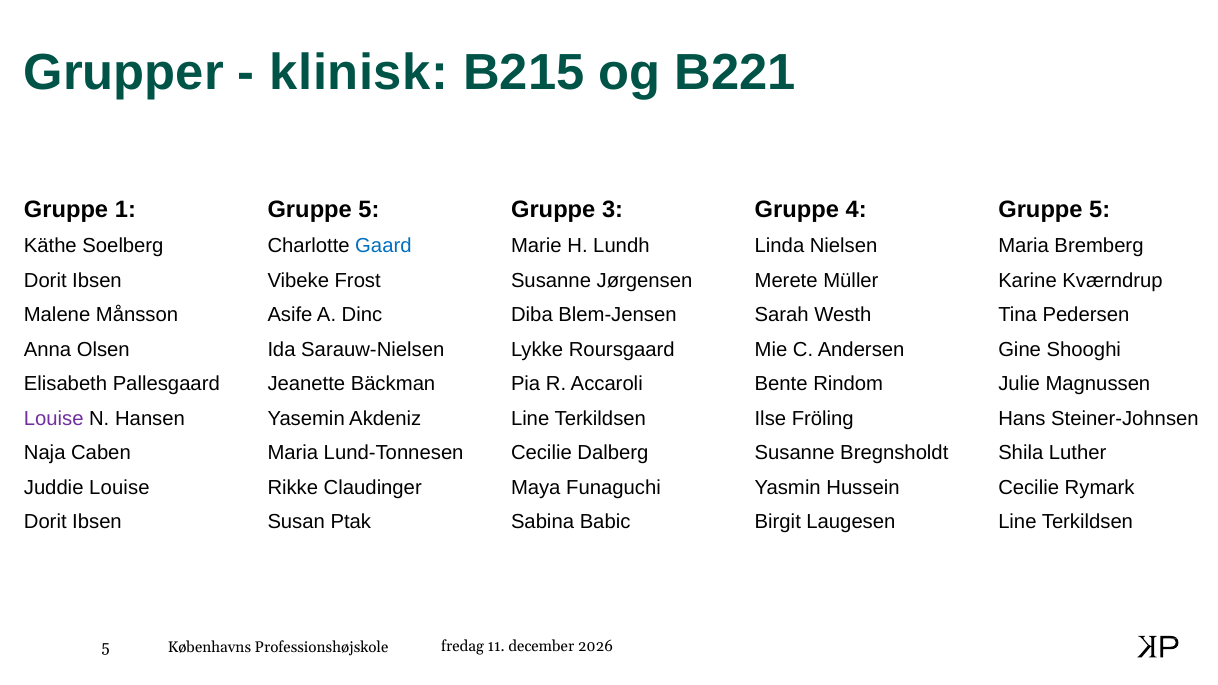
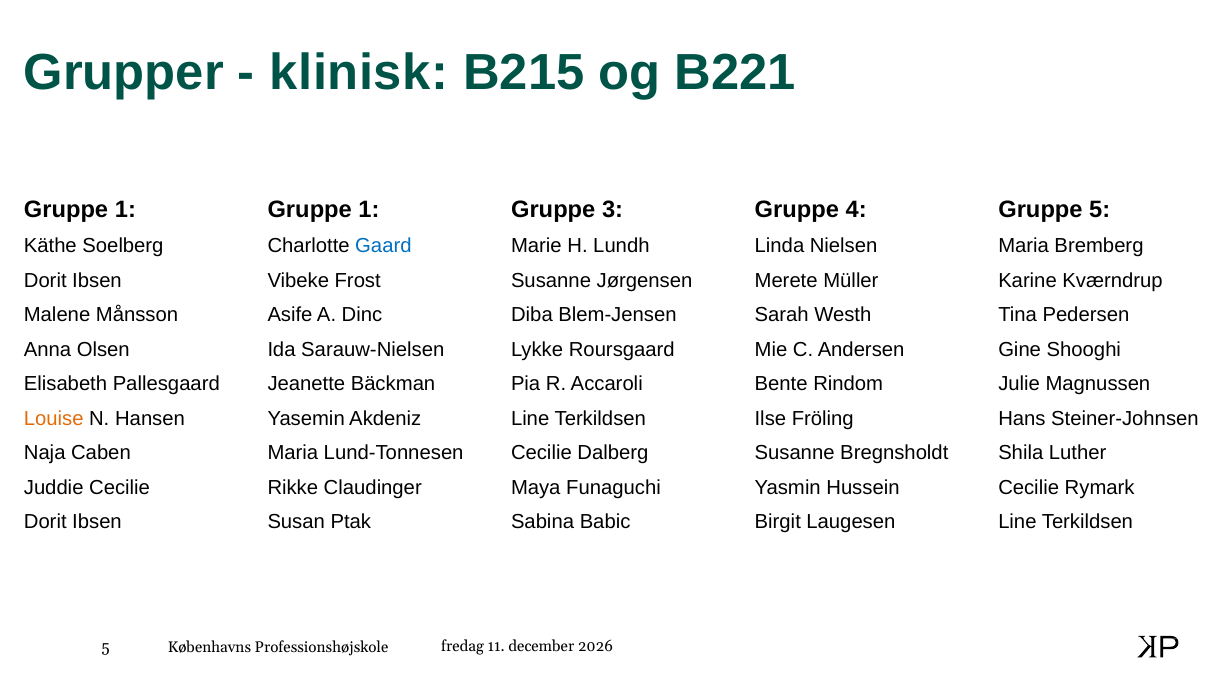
1 Gruppe 5: 5 -> 1
Louise at (54, 419) colour: purple -> orange
Juddie Louise: Louise -> Cecilie
